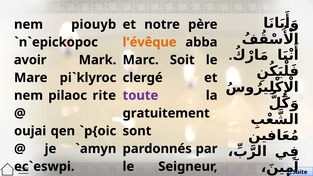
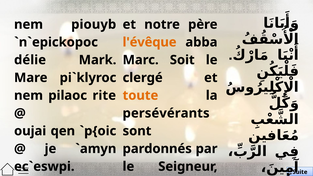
avoir: avoir -> délie
toute colour: purple -> orange
gratuitement: gratuitement -> persévérants
